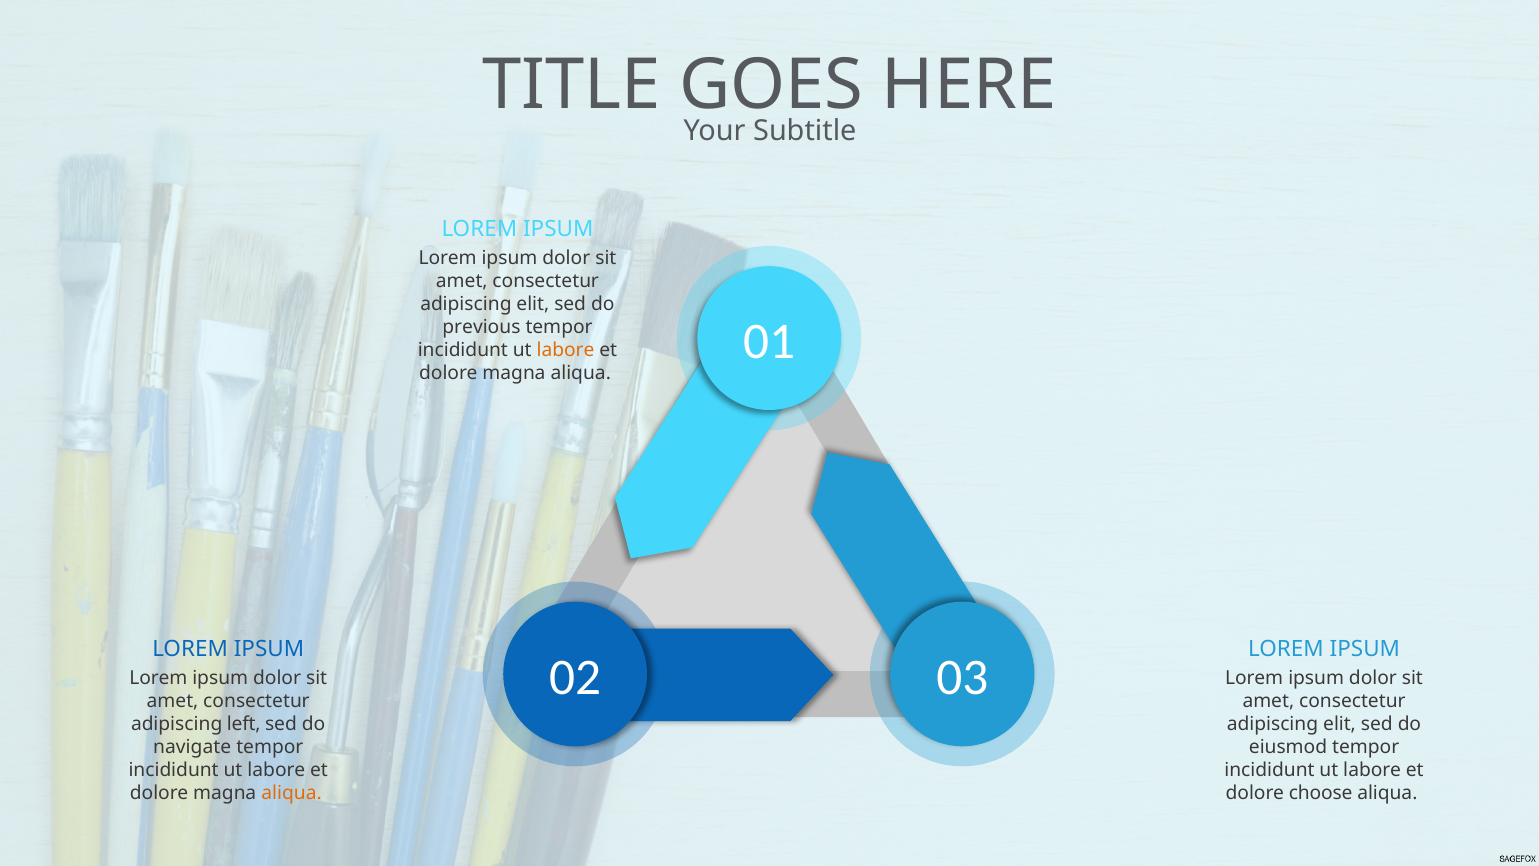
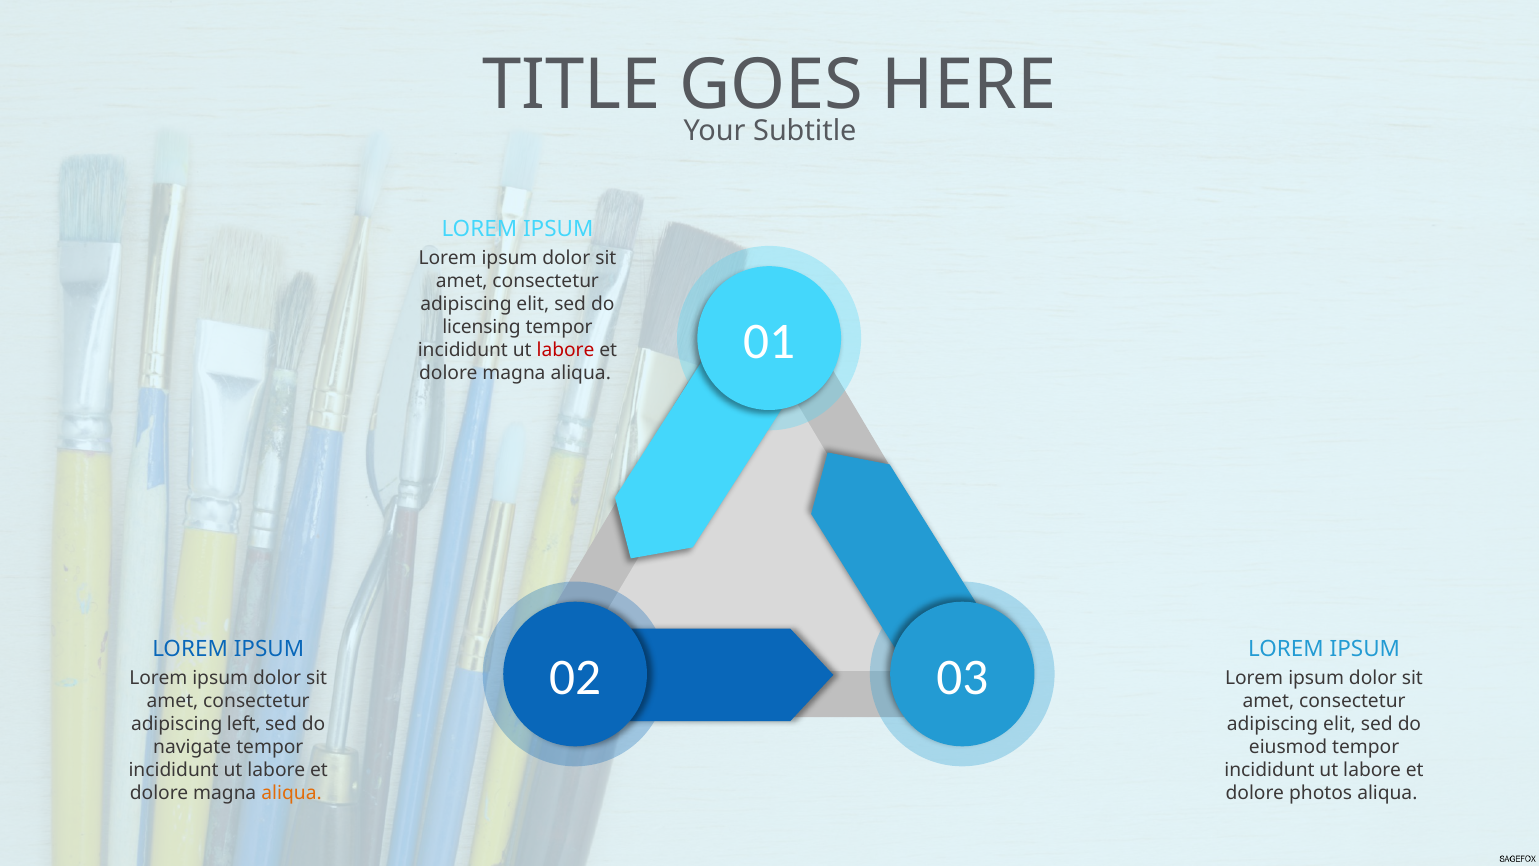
previous: previous -> licensing
labore at (566, 350) colour: orange -> red
choose: choose -> photos
